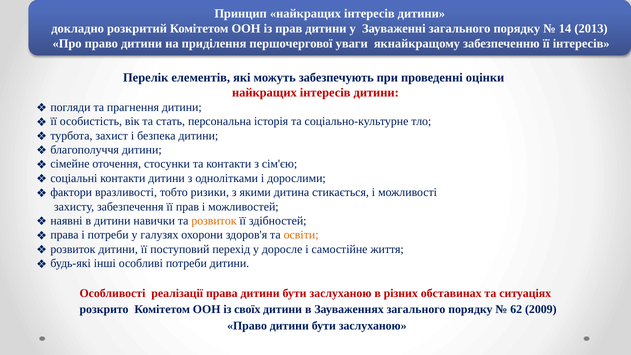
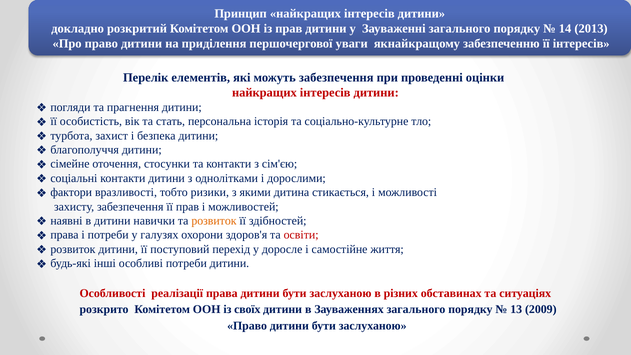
можуть забезпечують: забезпечують -> забезпечення
освіти colour: orange -> red
62: 62 -> 13
